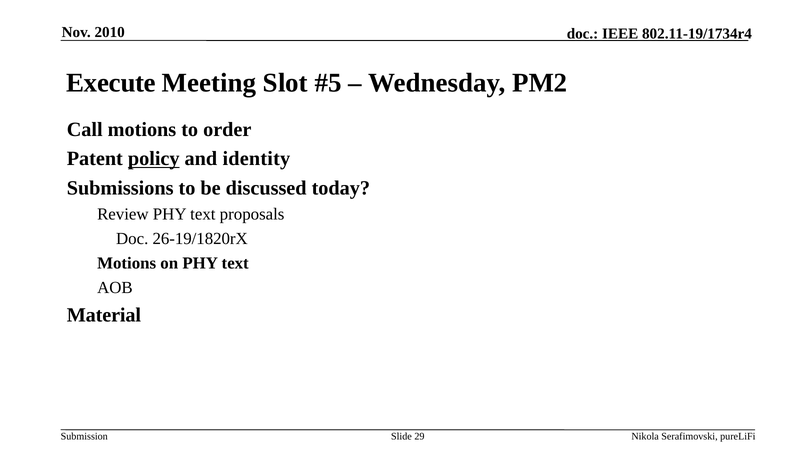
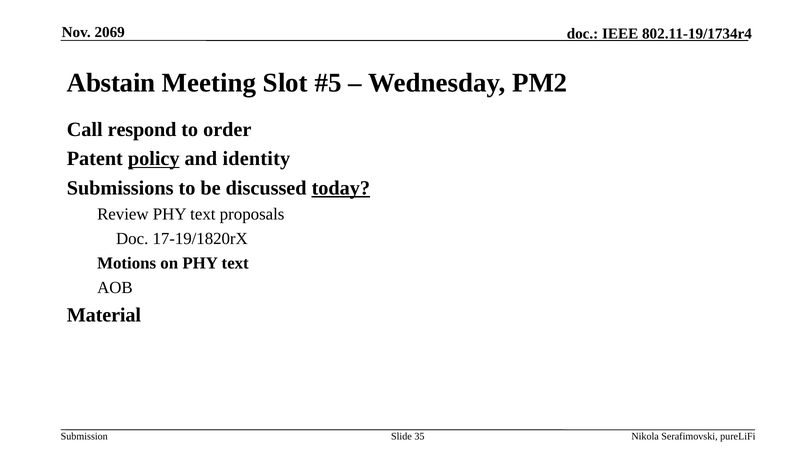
2010: 2010 -> 2069
Execute: Execute -> Abstain
Call motions: motions -> respond
today underline: none -> present
26-19/1820rX: 26-19/1820rX -> 17-19/1820rX
29: 29 -> 35
